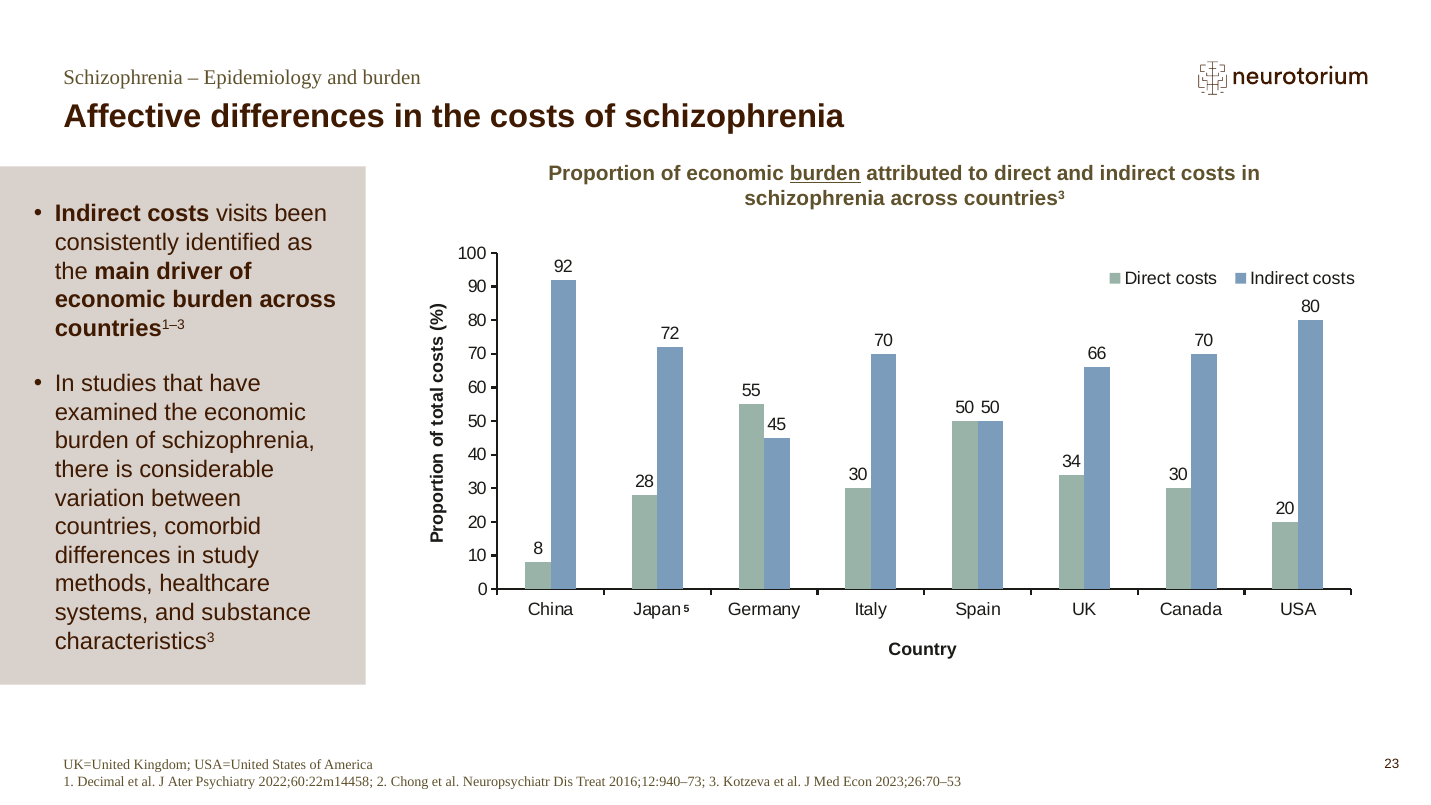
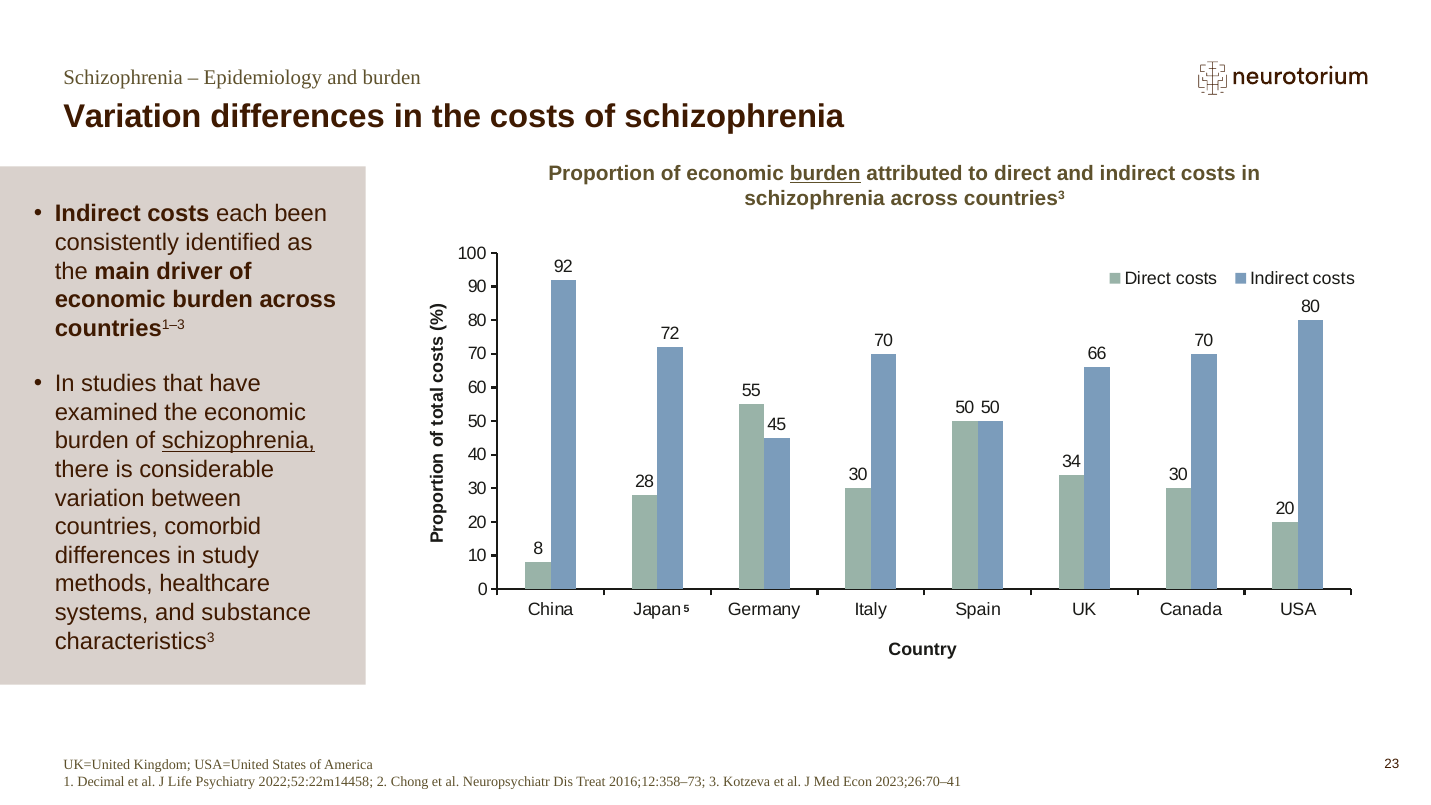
Affective at (132, 117): Affective -> Variation
visits: visits -> each
schizophrenia at (238, 441) underline: none -> present
Ater: Ater -> Life
2022;60:22m14458: 2022;60:22m14458 -> 2022;52:22m14458
2016;12:940–73: 2016;12:940–73 -> 2016;12:358–73
2023;26:70–53: 2023;26:70–53 -> 2023;26:70–41
